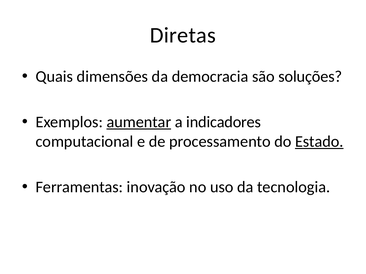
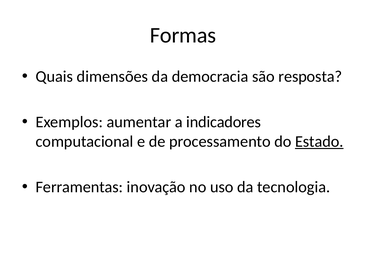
Diretas: Diretas -> Formas
soluções: soluções -> resposta
aumentar underline: present -> none
